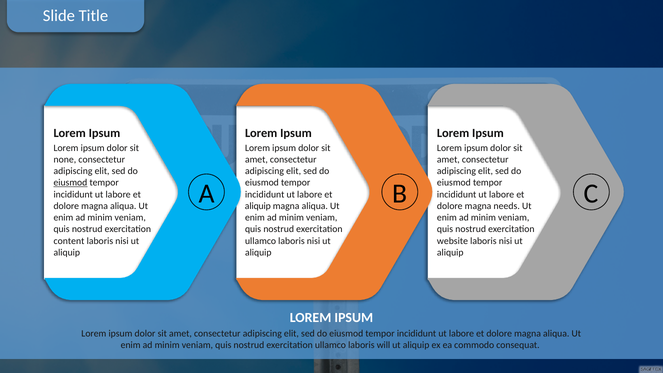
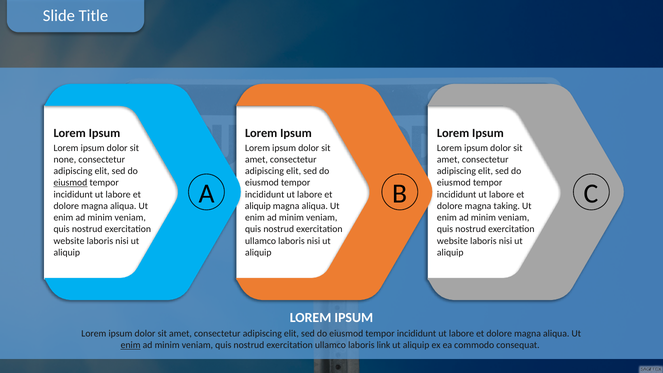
needs: needs -> taking
content at (69, 241): content -> website
enim at (131, 345) underline: none -> present
will: will -> link
